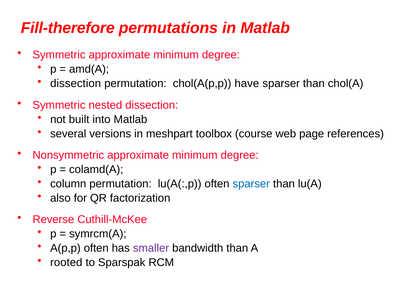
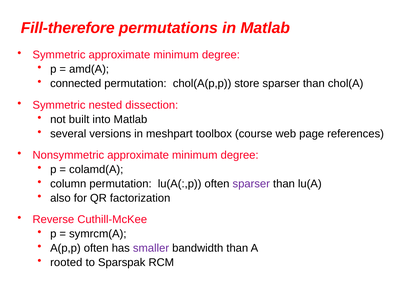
dissection at (76, 84): dissection -> connected
have: have -> store
sparser at (251, 184) colour: blue -> purple
